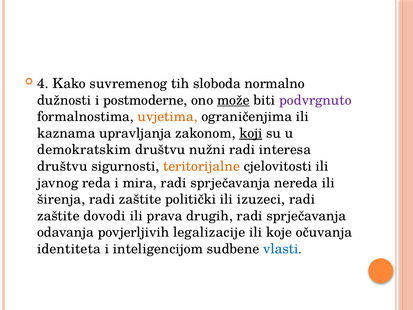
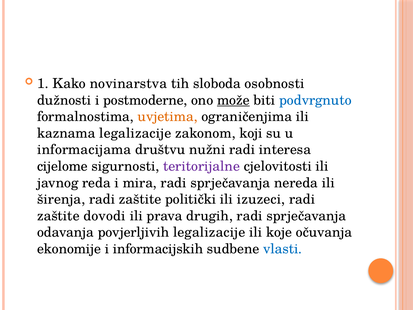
4: 4 -> 1
suvremenog: suvremenog -> novinarstva
normalno: normalno -> osobnosti
podvrgnuto colour: purple -> blue
kaznama upravljanja: upravljanja -> legalizacije
koji underline: present -> none
demokratskim: demokratskim -> informacijama
društvu at (62, 166): društvu -> cijelome
teritorijalne colour: orange -> purple
identiteta: identiteta -> ekonomije
inteligencijom: inteligencijom -> informacijskih
